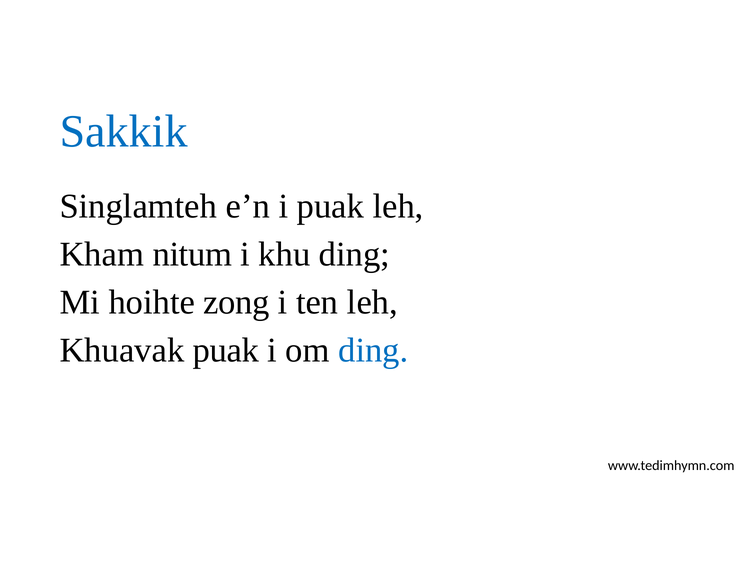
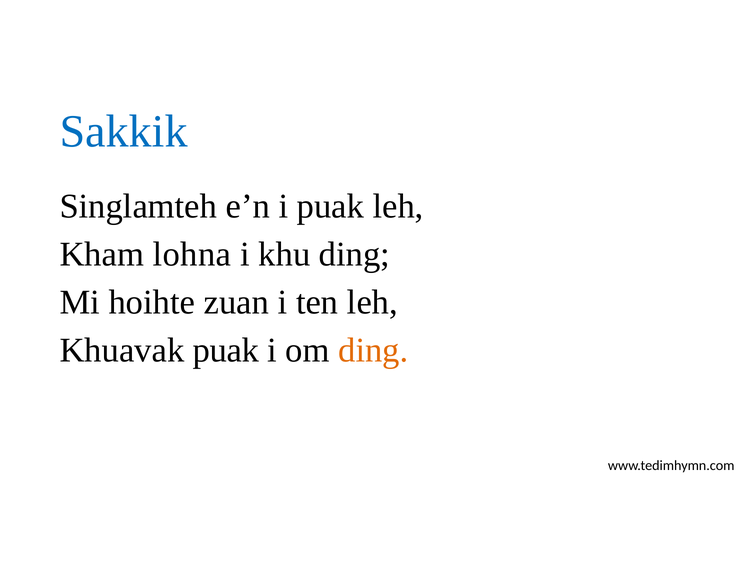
nitum: nitum -> lohna
zong: zong -> zuan
ding at (373, 350) colour: blue -> orange
